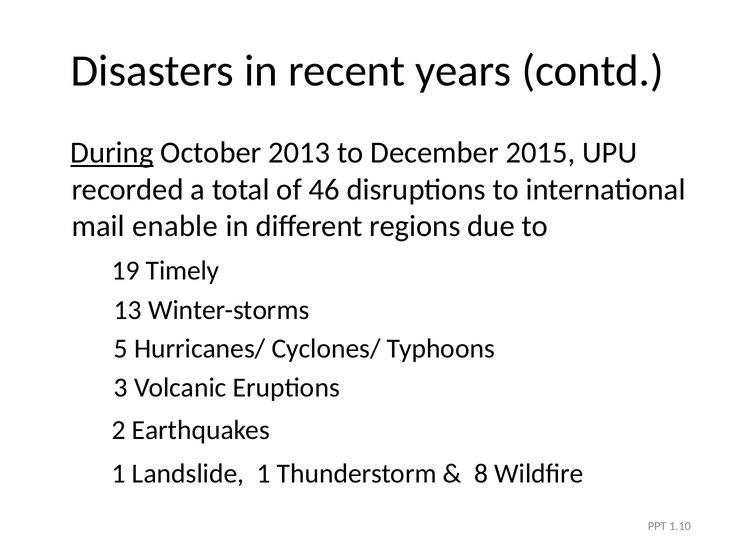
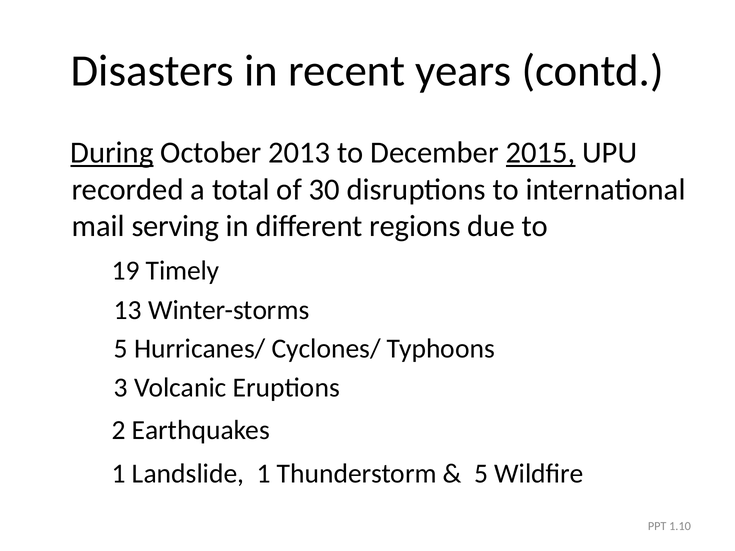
2015 underline: none -> present
46: 46 -> 30
enable: enable -> serving
8 at (481, 474): 8 -> 5
